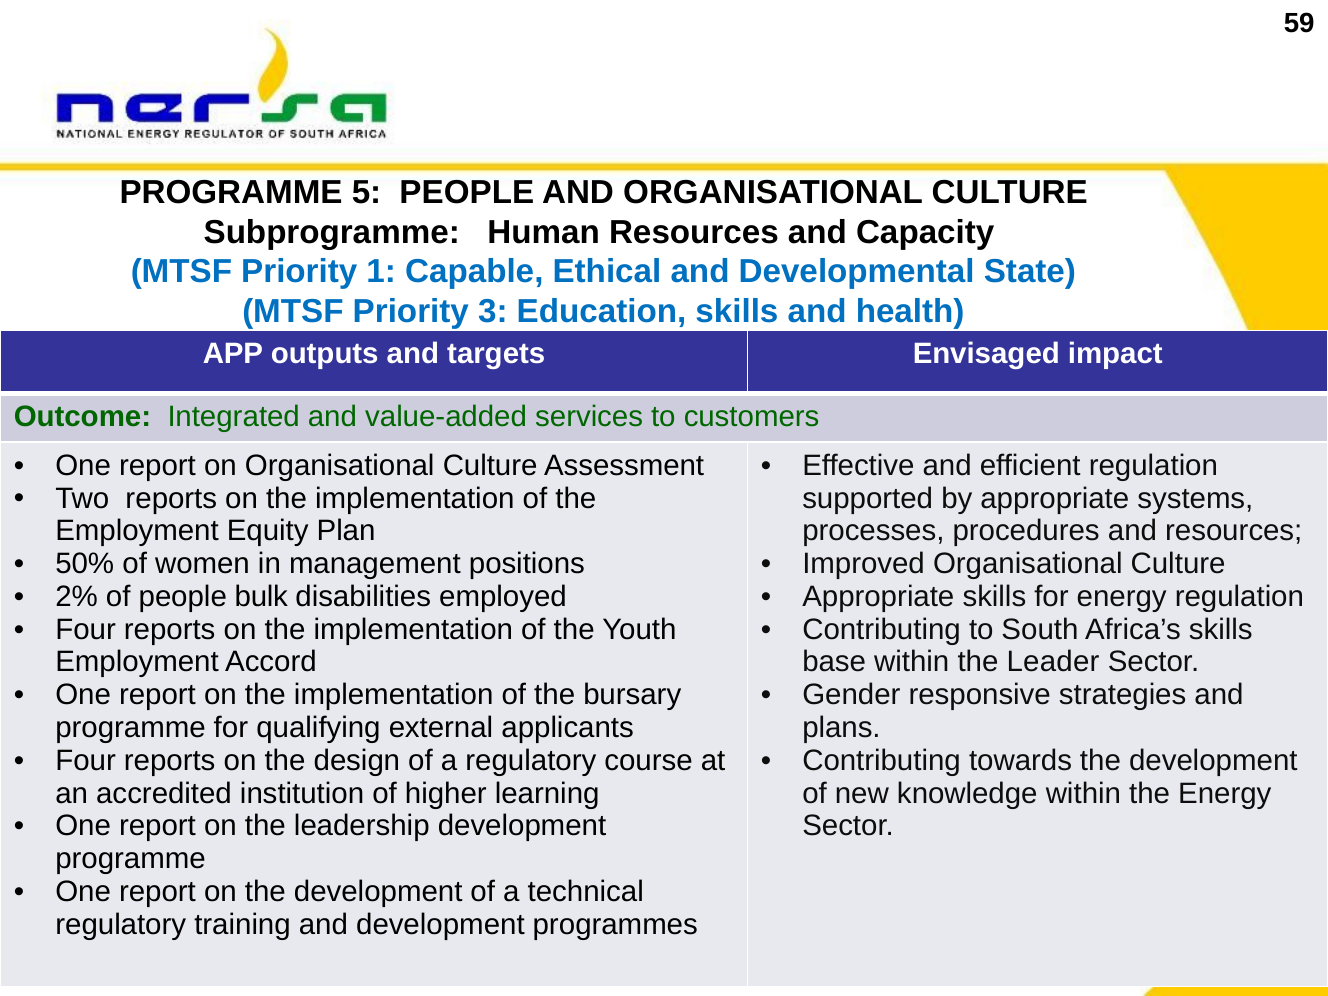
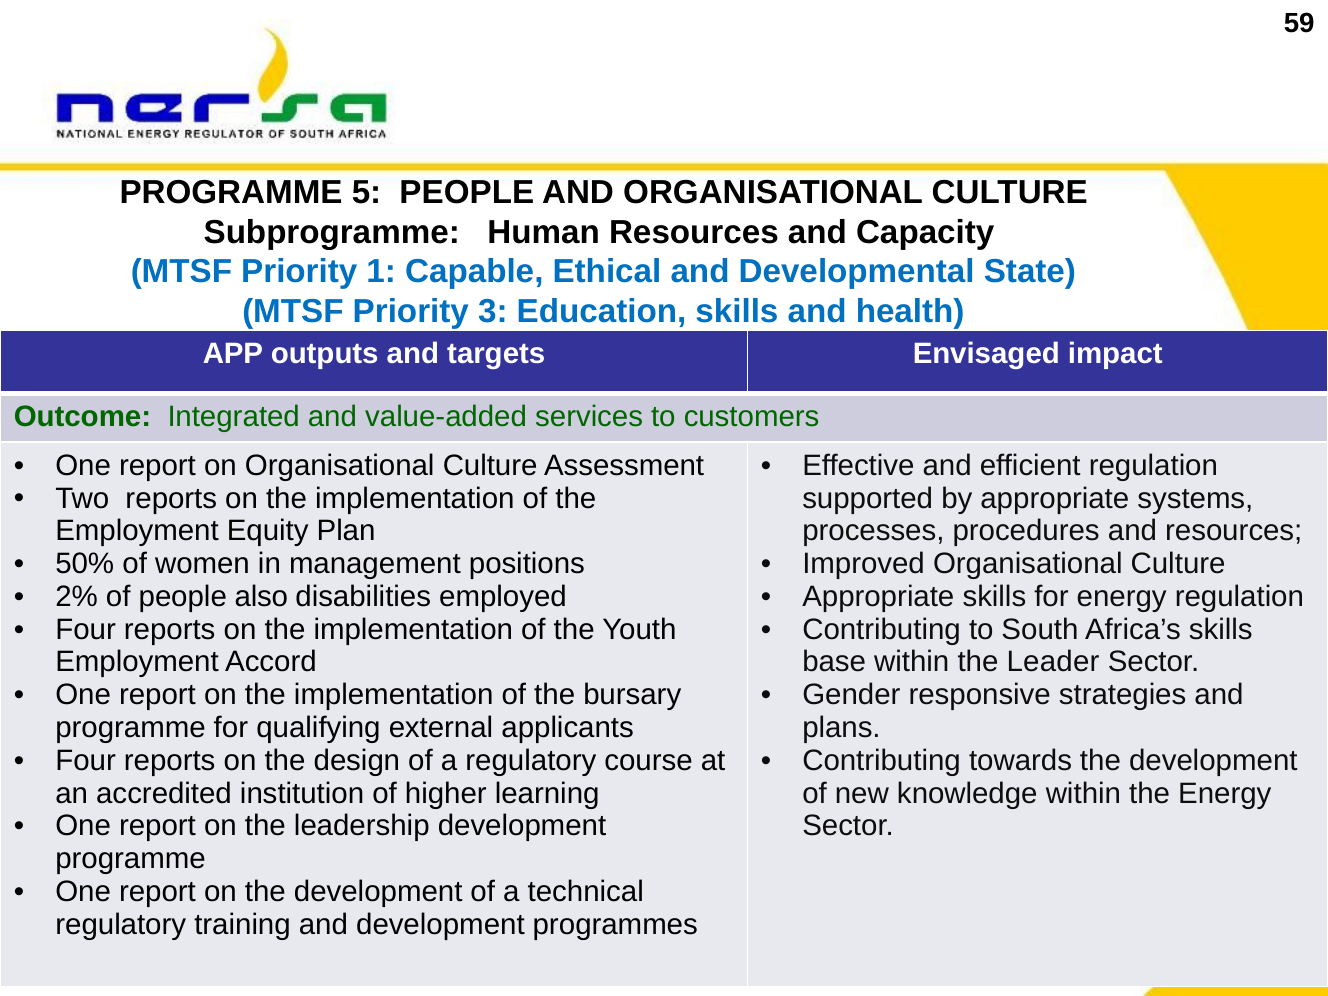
bulk: bulk -> also
